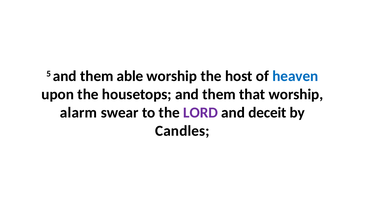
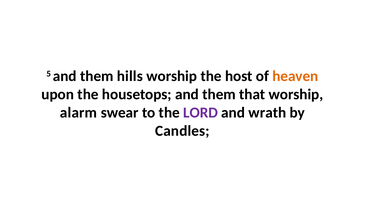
able: able -> hills
heaven colour: blue -> orange
deceit: deceit -> wrath
